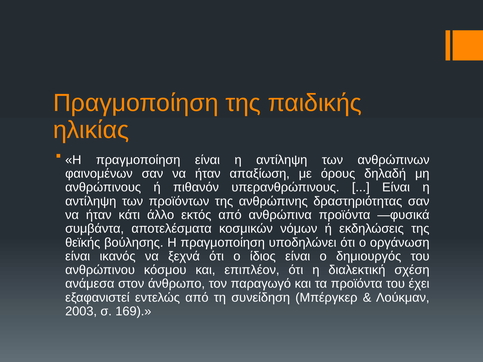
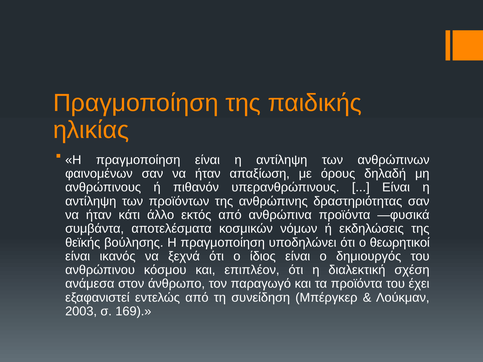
οργάνωση: οργάνωση -> θεωρητικοί
